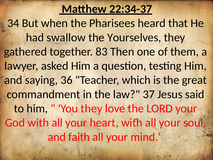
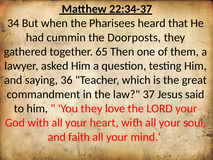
swallow: swallow -> cummin
Yourselves: Yourselves -> Doorposts
83: 83 -> 65
